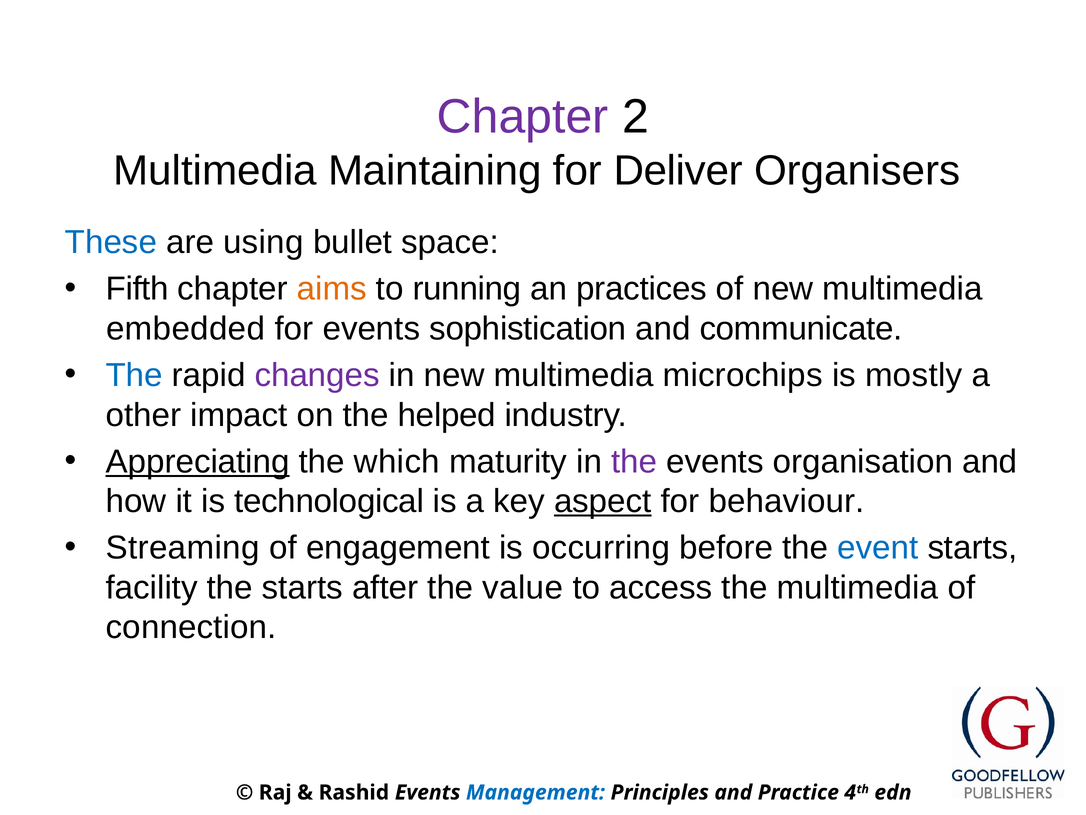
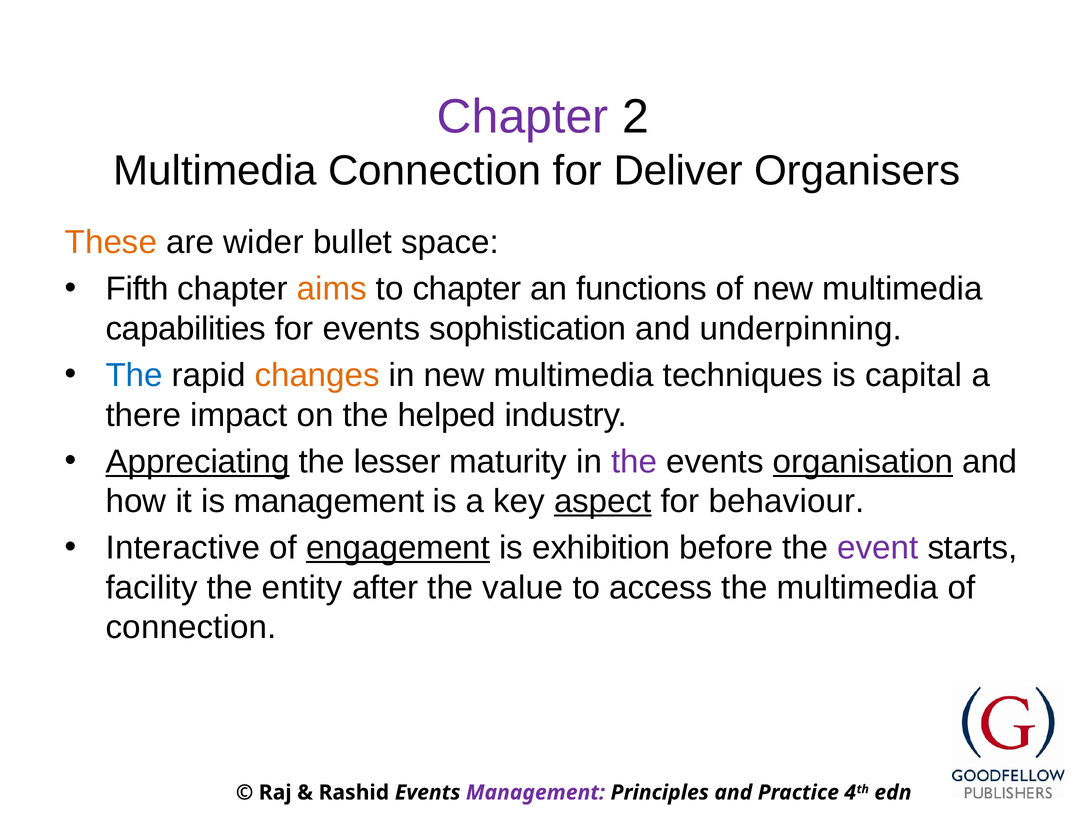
Multimedia Maintaining: Maintaining -> Connection
These colour: blue -> orange
using: using -> wider
to running: running -> chapter
practices: practices -> functions
embedded: embedded -> capabilities
communicate: communicate -> underpinning
changes colour: purple -> orange
microchips: microchips -> techniques
mostly: mostly -> capital
other: other -> there
which: which -> lesser
organisation underline: none -> present
is technological: technological -> management
Streaming: Streaming -> Interactive
engagement underline: none -> present
occurring: occurring -> exhibition
event colour: blue -> purple
the starts: starts -> entity
Management at (536, 792) colour: blue -> purple
